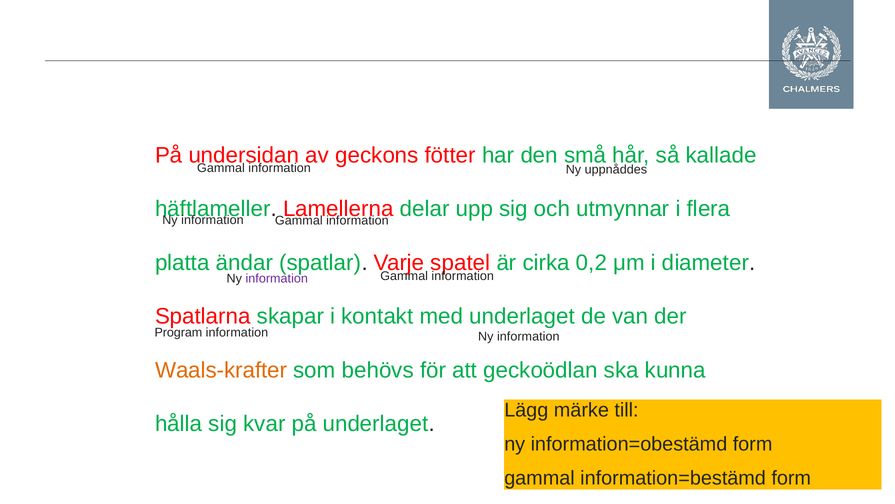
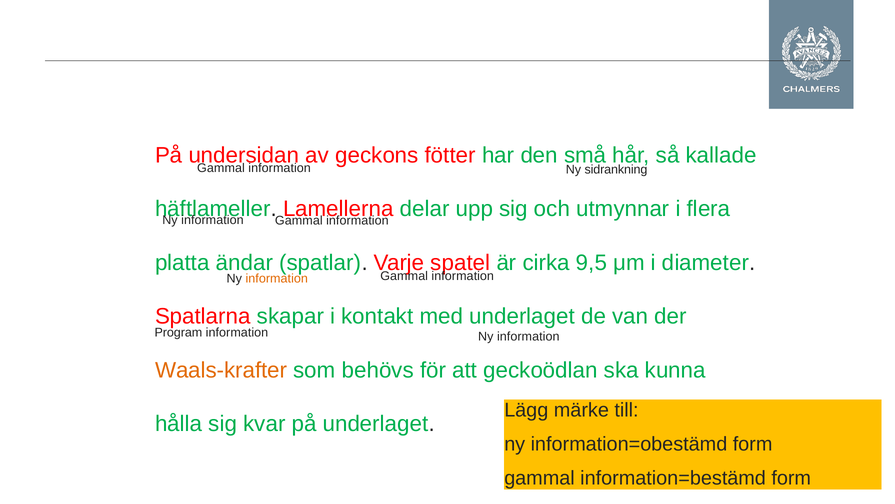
uppnåddes: uppnåddes -> sidrankning
0,2: 0,2 -> 9,5
information at (277, 278) colour: purple -> orange
